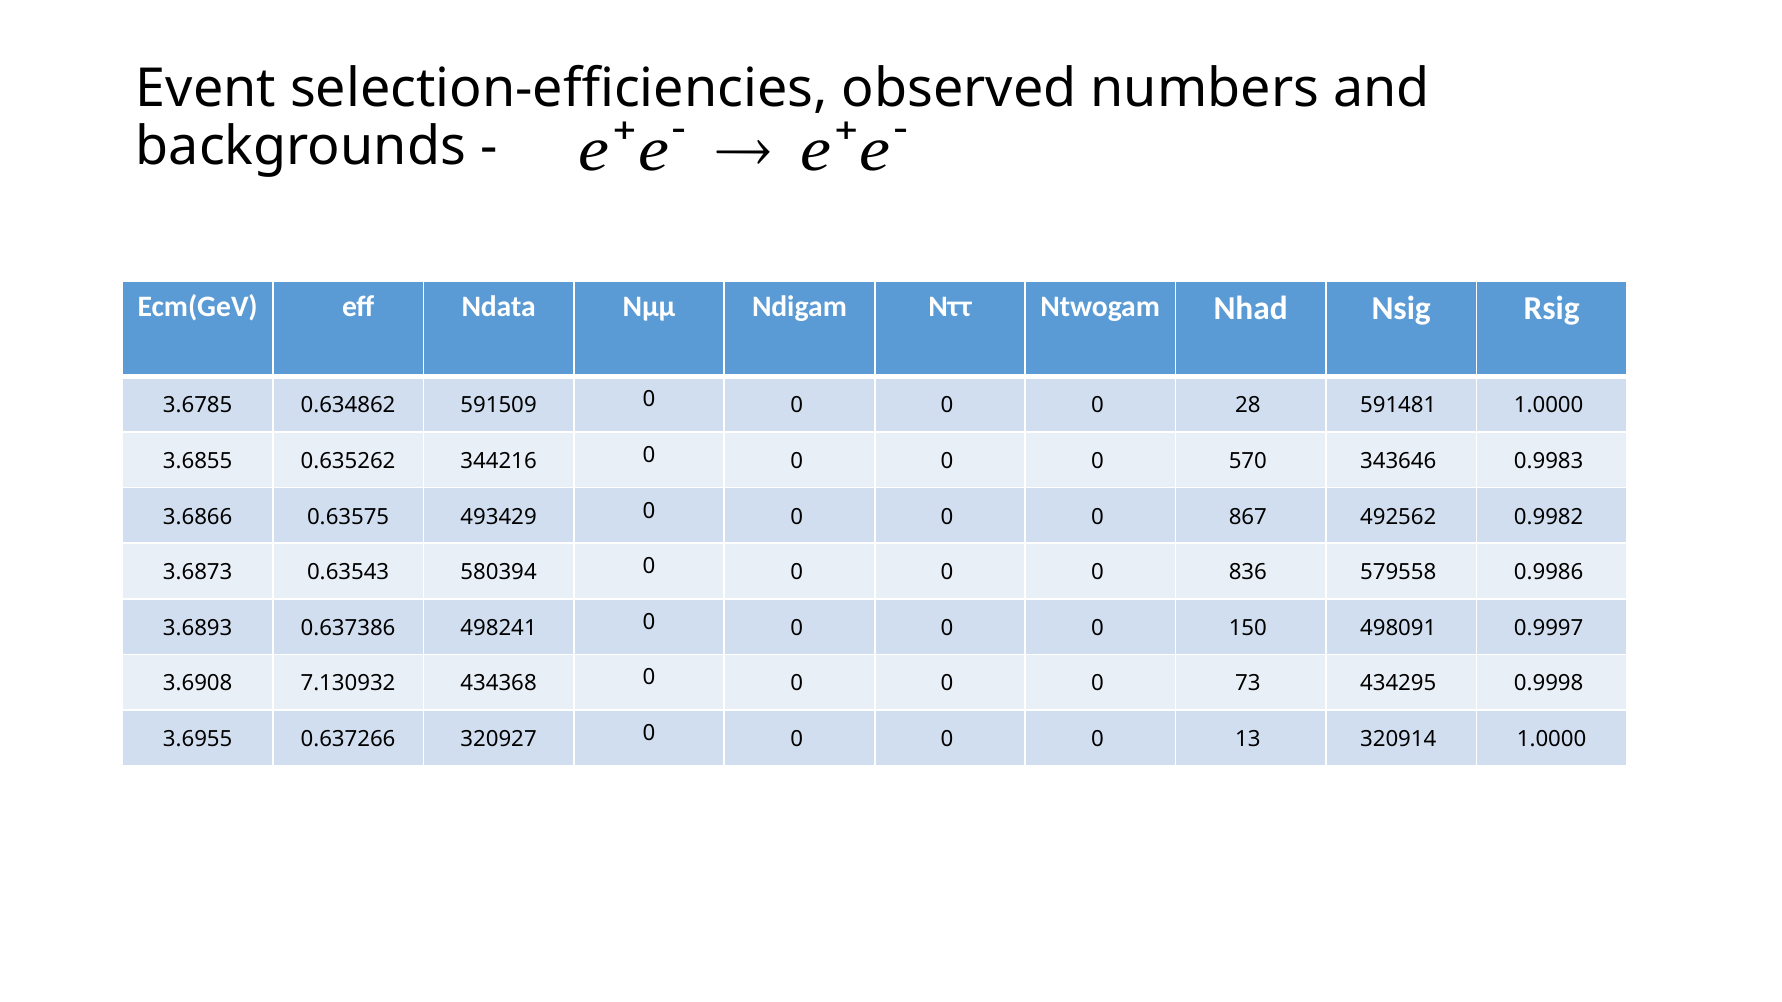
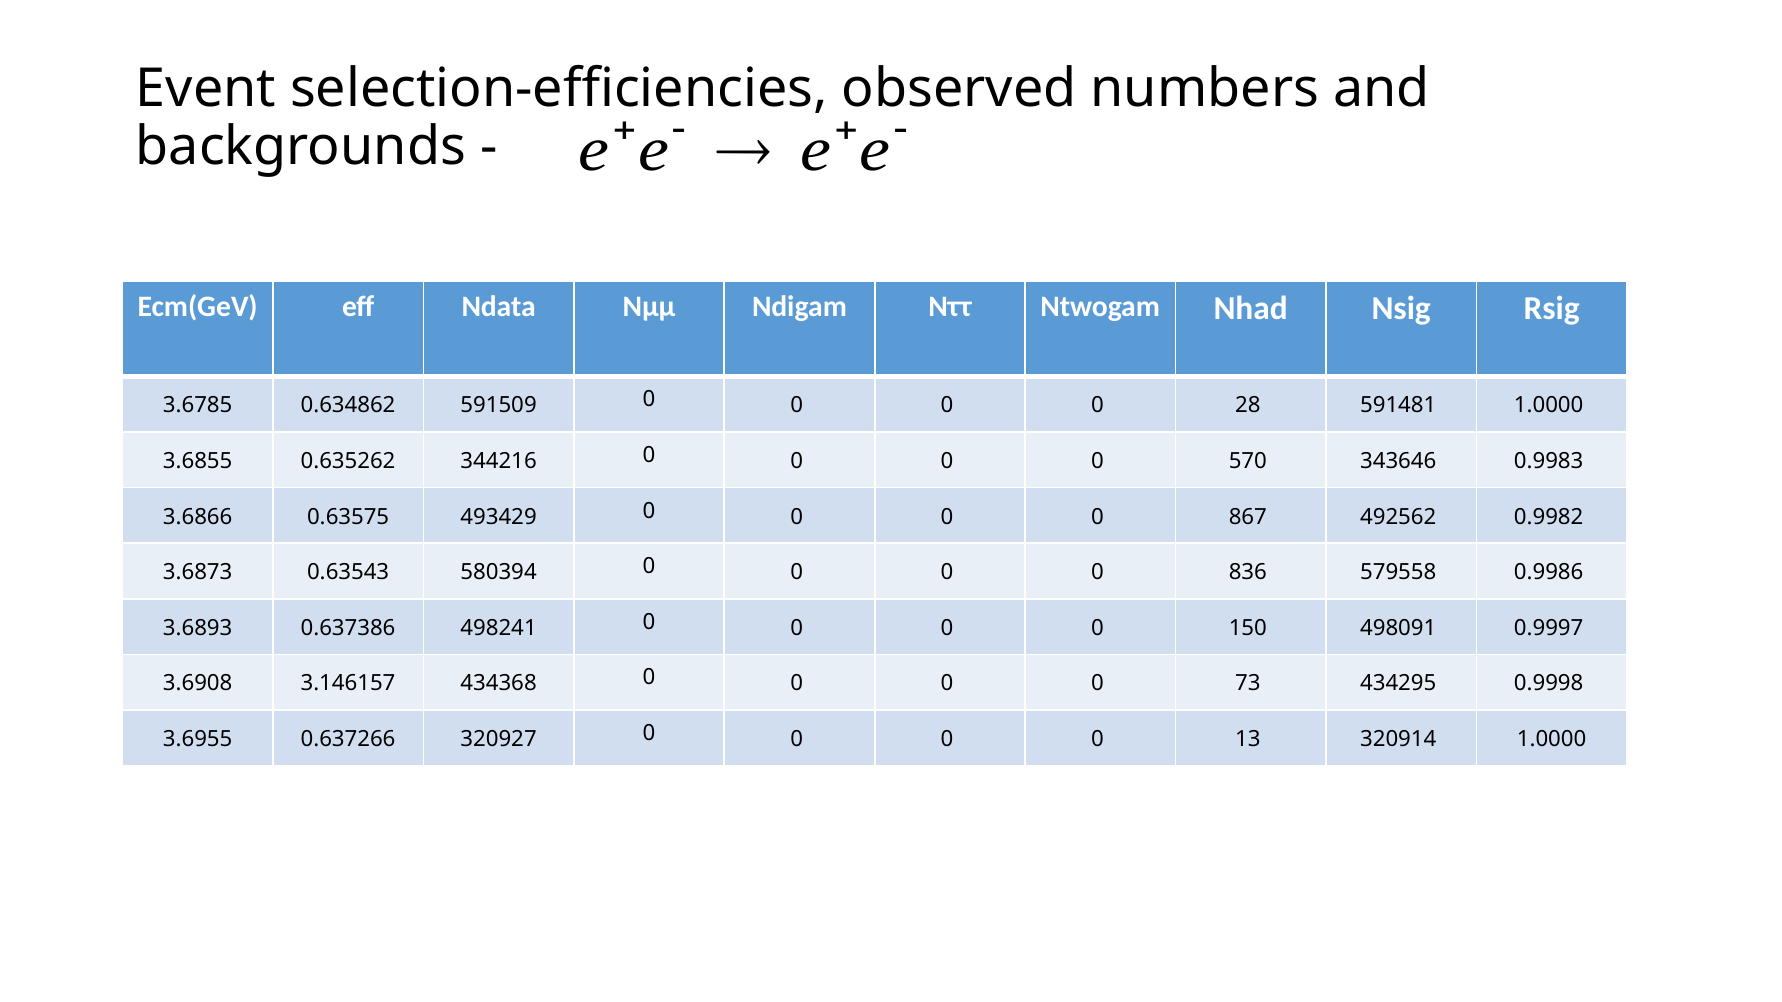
7.130932: 7.130932 -> 3.146157
